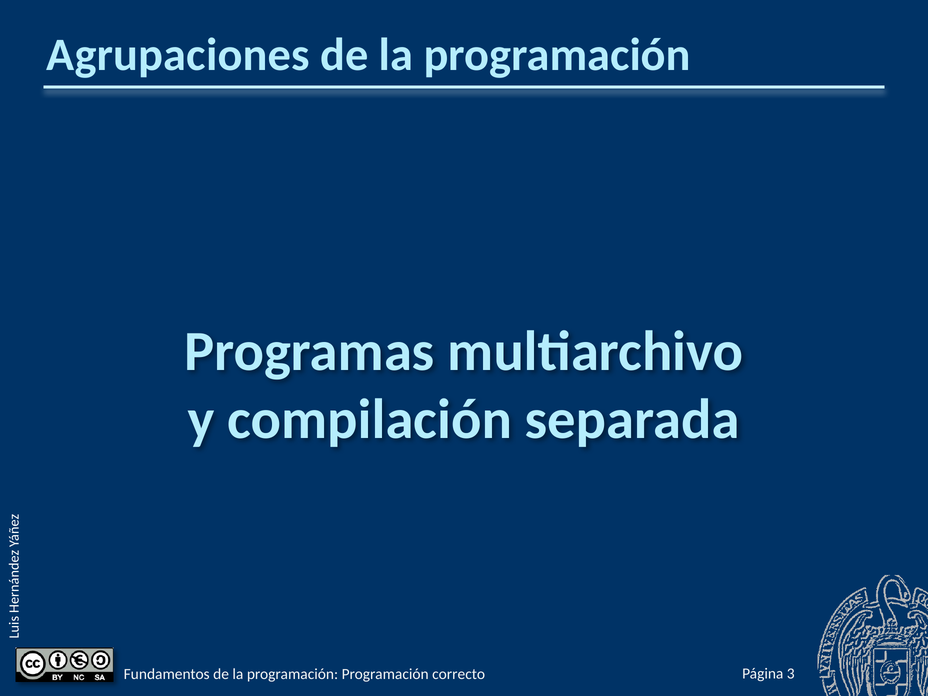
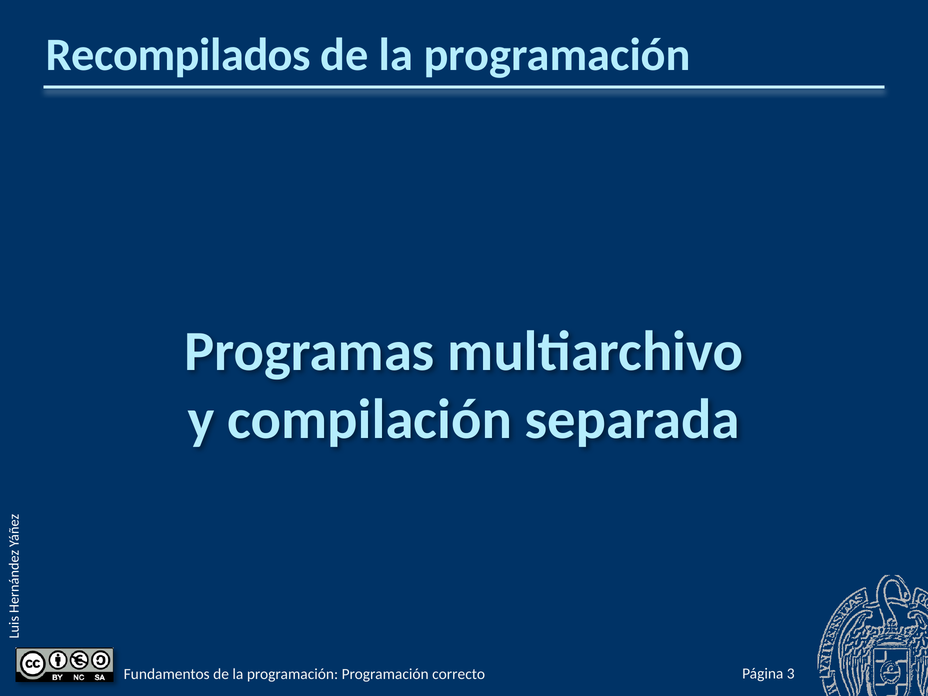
Agrupaciones: Agrupaciones -> Recompilados
